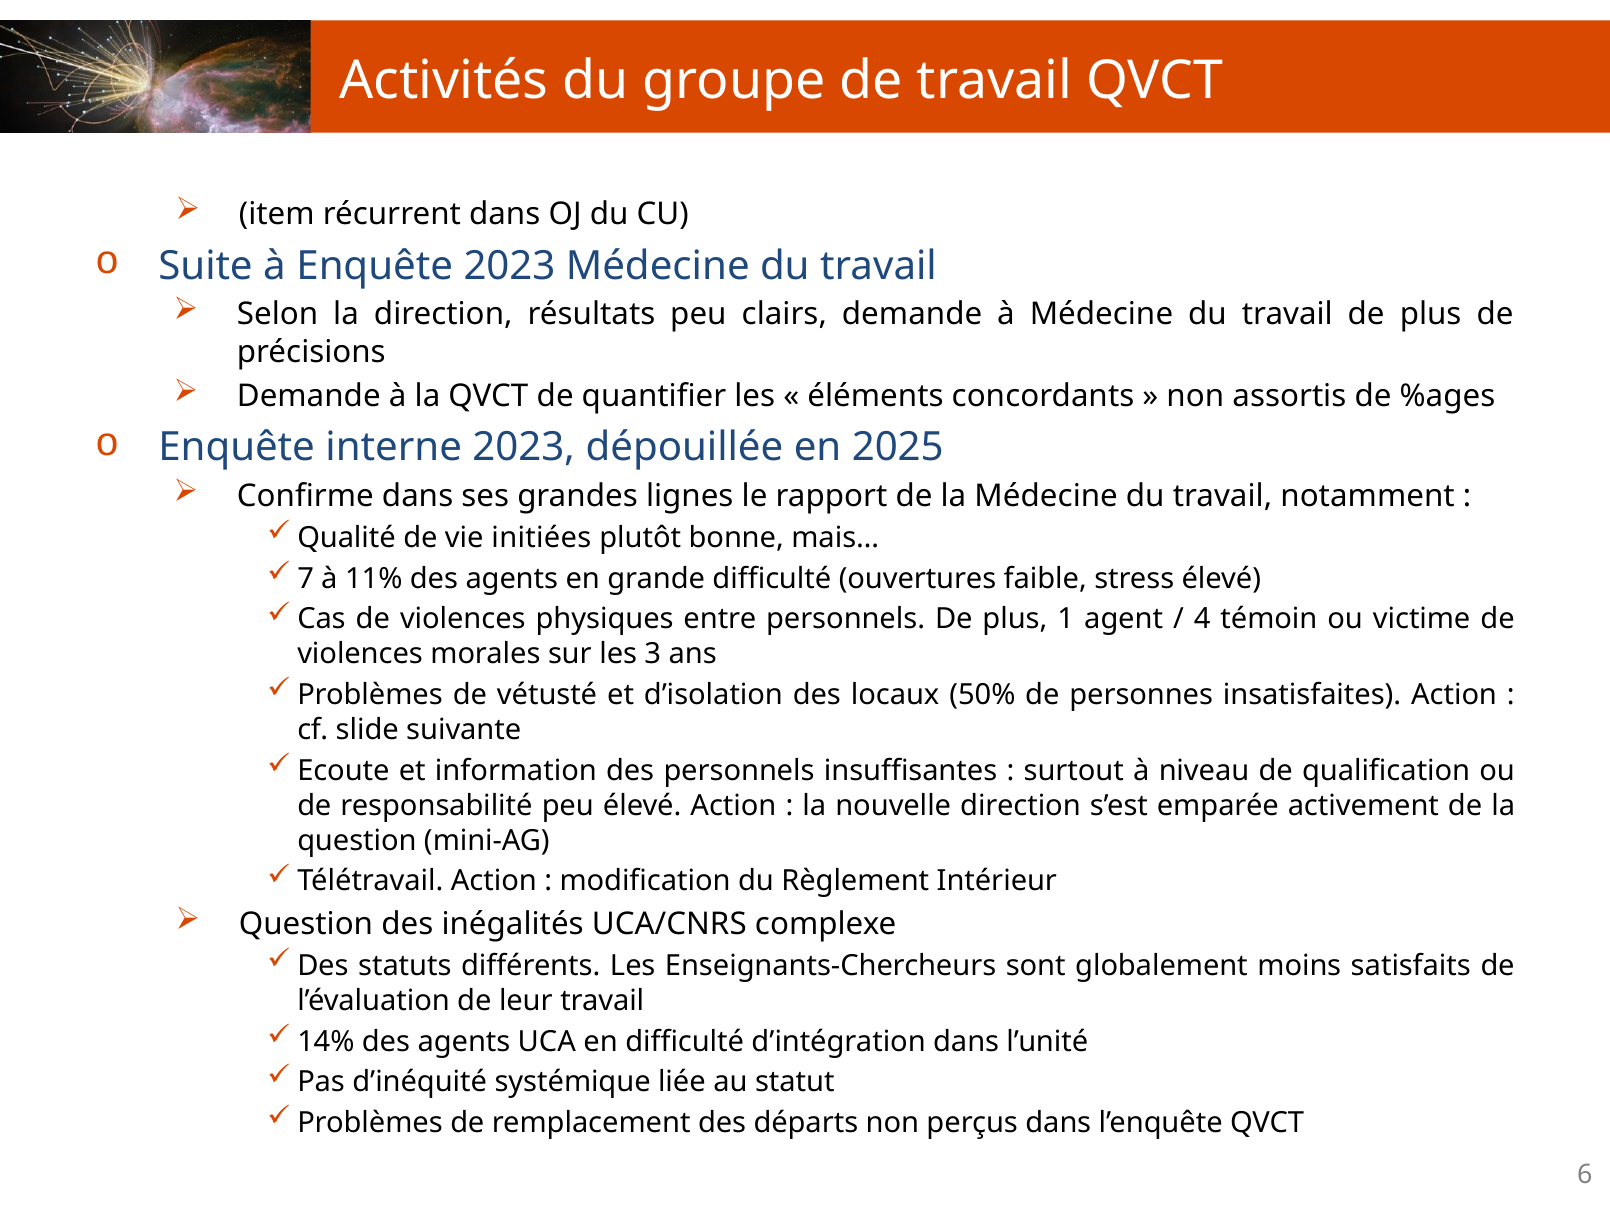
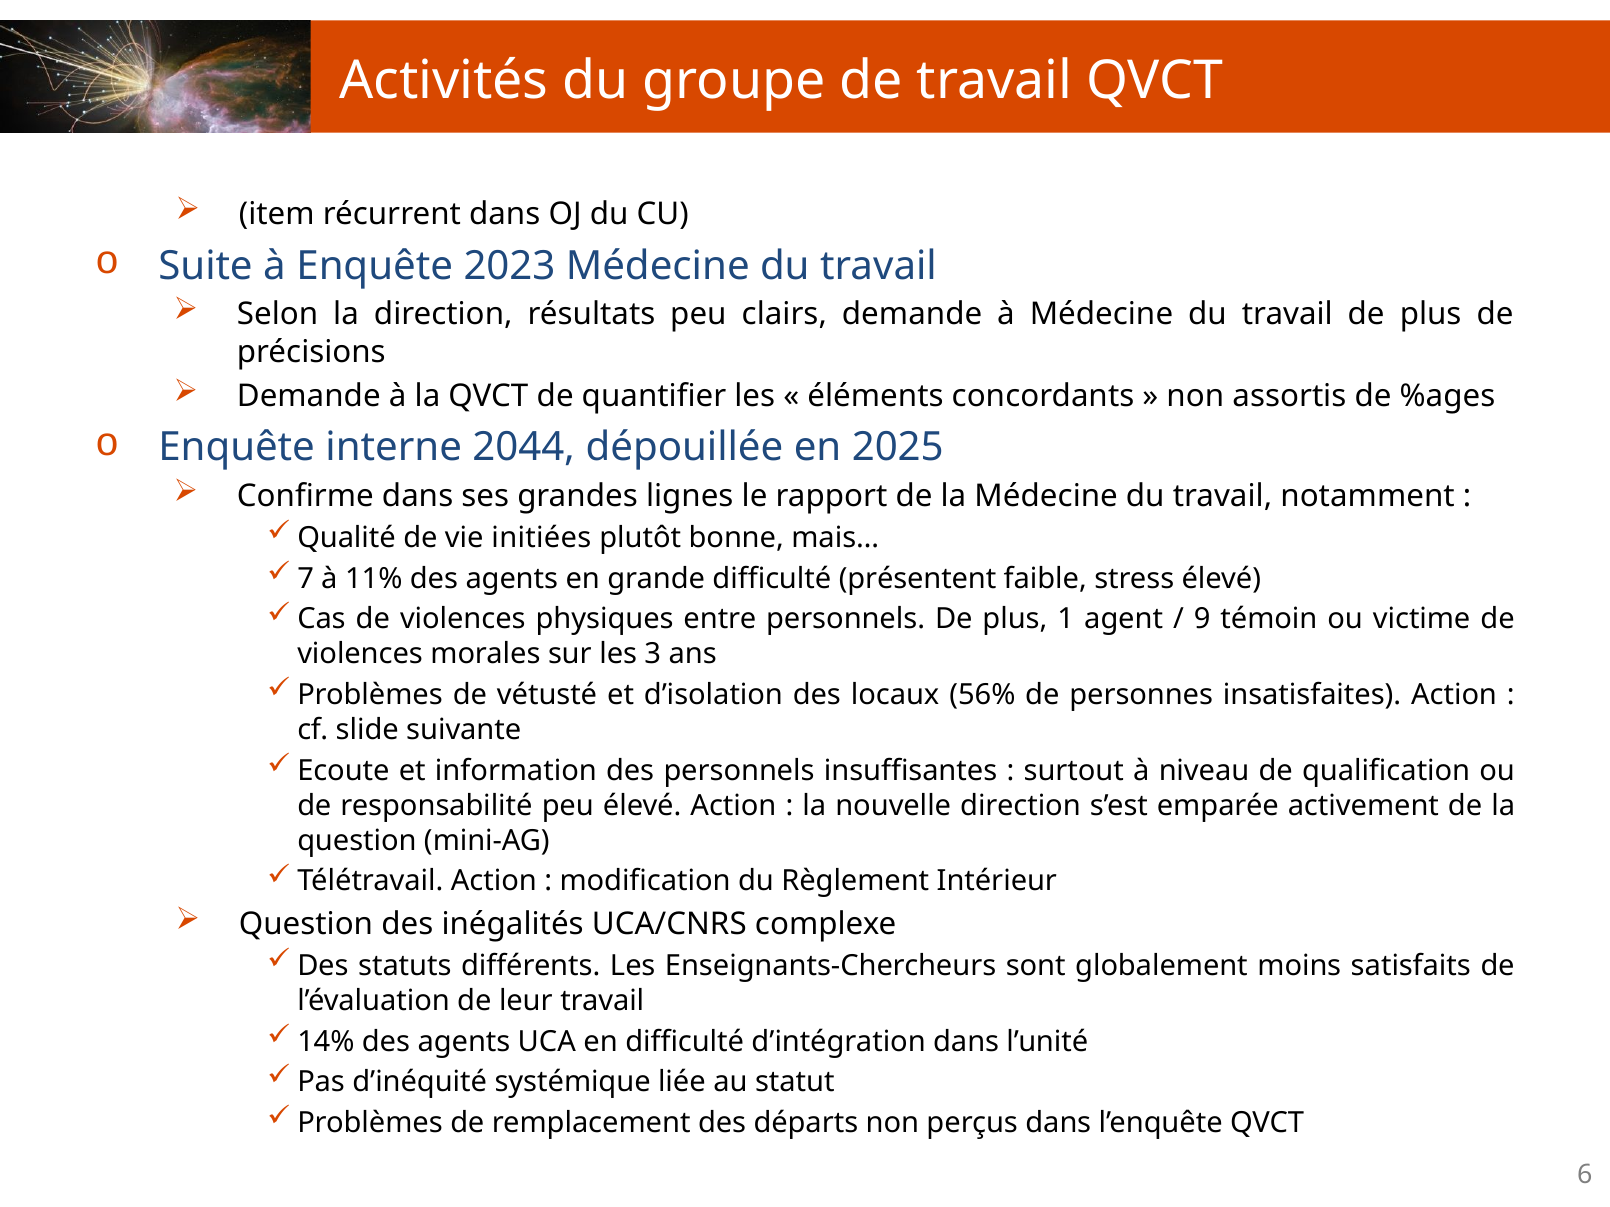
interne 2023: 2023 -> 2044
ouvertures: ouvertures -> présentent
4: 4 -> 9
50%: 50% -> 56%
